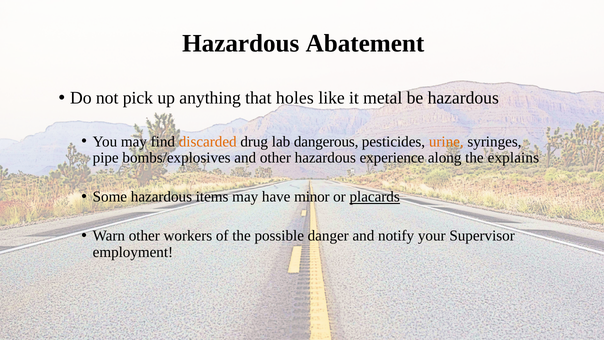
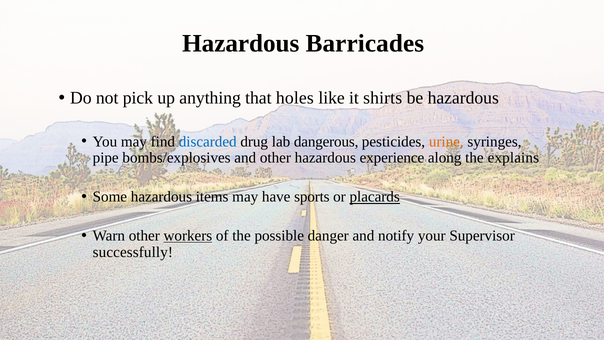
Abatement: Abatement -> Barricades
metal: metal -> shirts
discarded colour: orange -> blue
minor: minor -> sports
workers underline: none -> present
employment: employment -> successfully
